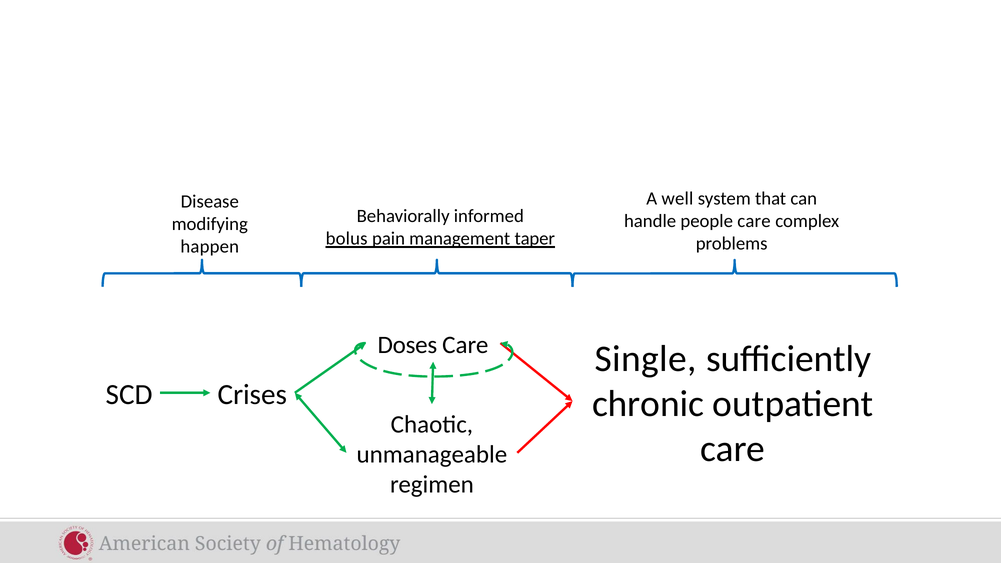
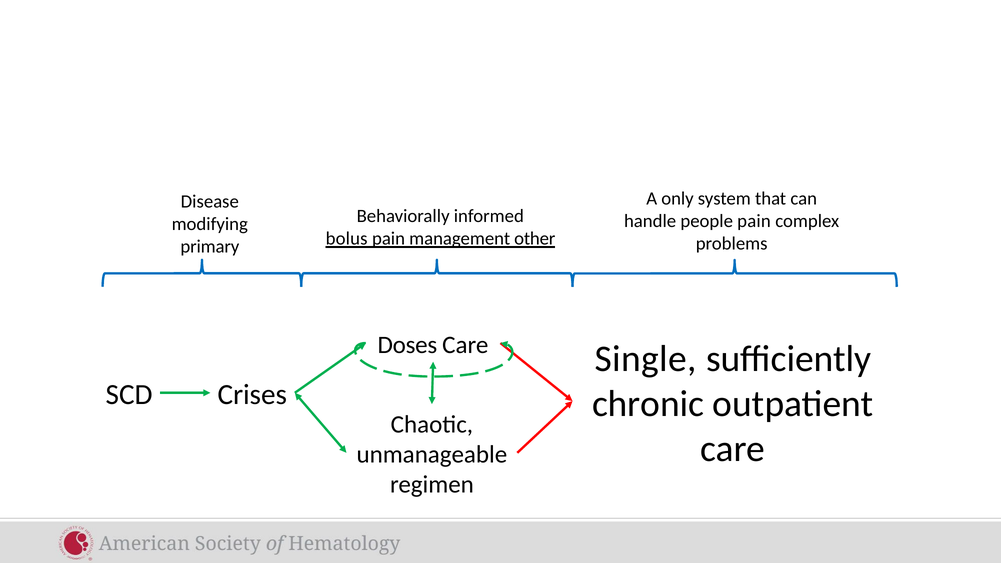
well: well -> only
people care: care -> pain
taper: taper -> other
happen: happen -> primary
